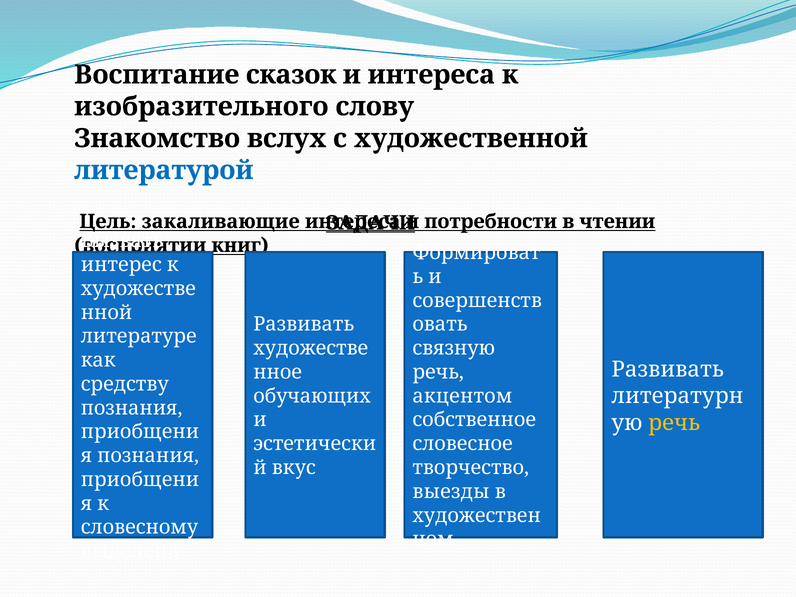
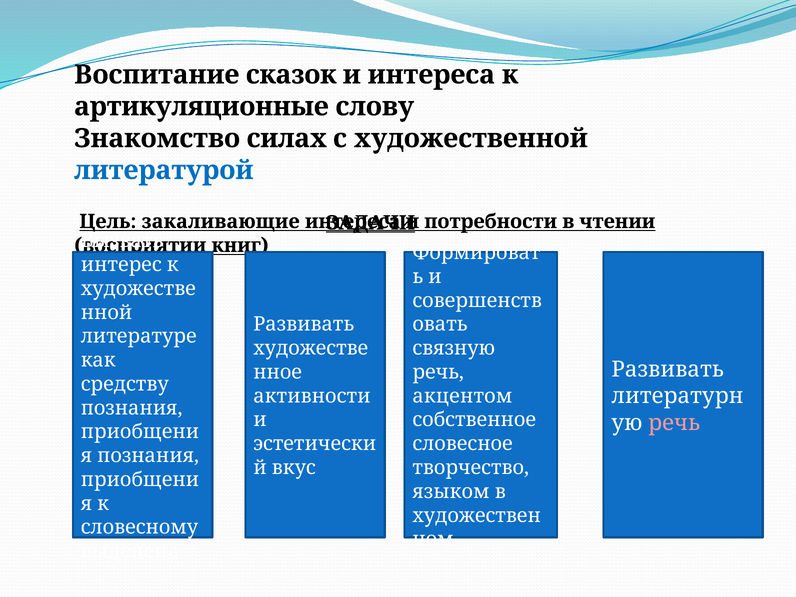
изобразительного: изобразительного -> артикуляционные
вслух: вслух -> силах
обучающих: обучающих -> активности
речь at (674, 423) colour: yellow -> pink
выезды: выезды -> языком
